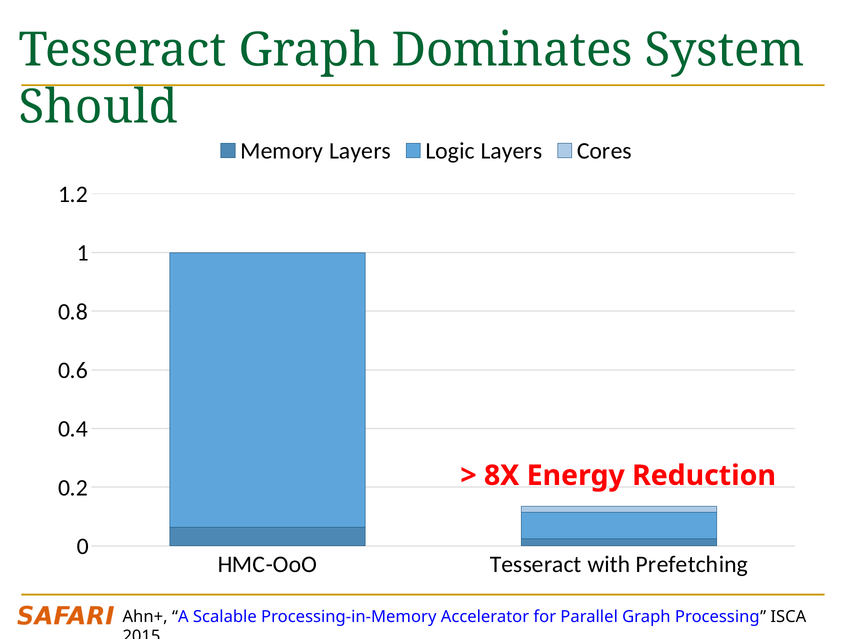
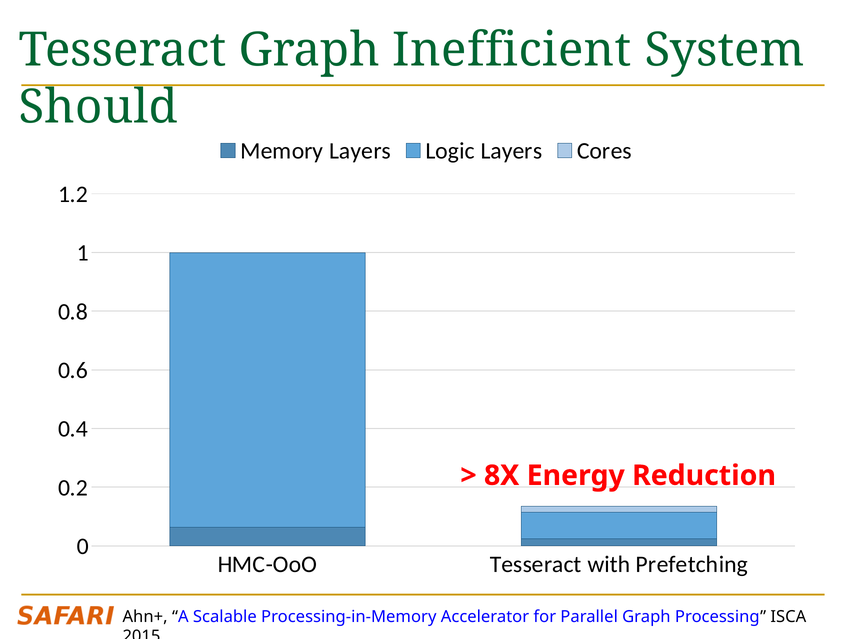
Dominates: Dominates -> Inefficient
